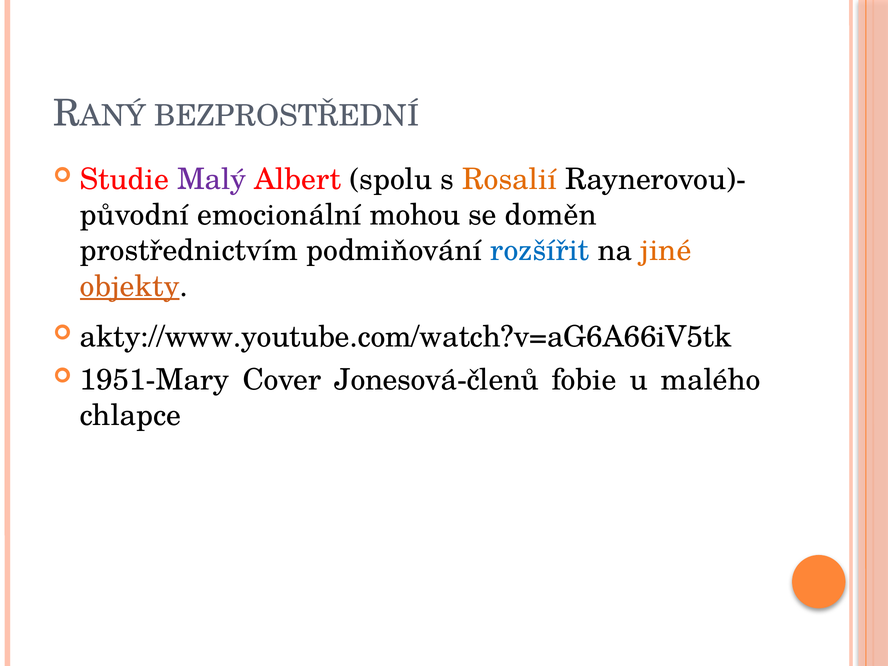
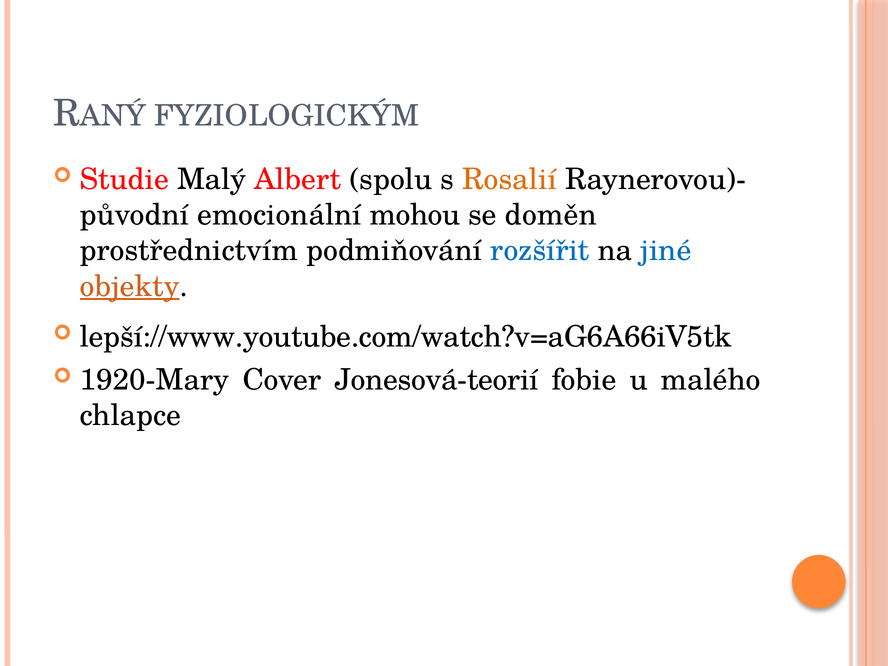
BEZPROSTŘEDNÍ: BEZPROSTŘEDNÍ -> FYZIOLOGICKÝM
Malý colour: purple -> black
jiné colour: orange -> blue
akty://www.youtube.com/watch?v=aG6A66iV5tk: akty://www.youtube.com/watch?v=aG6A66iV5tk -> lepší://www.youtube.com/watch?v=aG6A66iV5tk
1951-Mary: 1951-Mary -> 1920-Mary
Jonesová-členů: Jonesová-členů -> Jonesová-teorií
